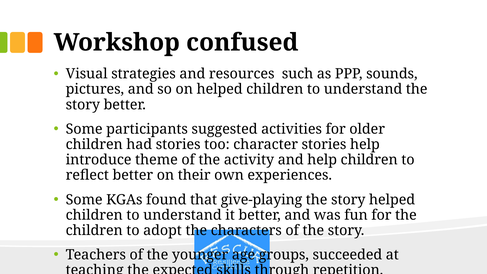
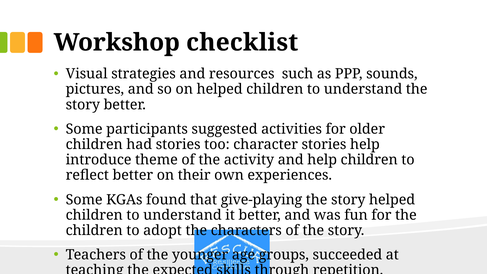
confused: confused -> checklist
